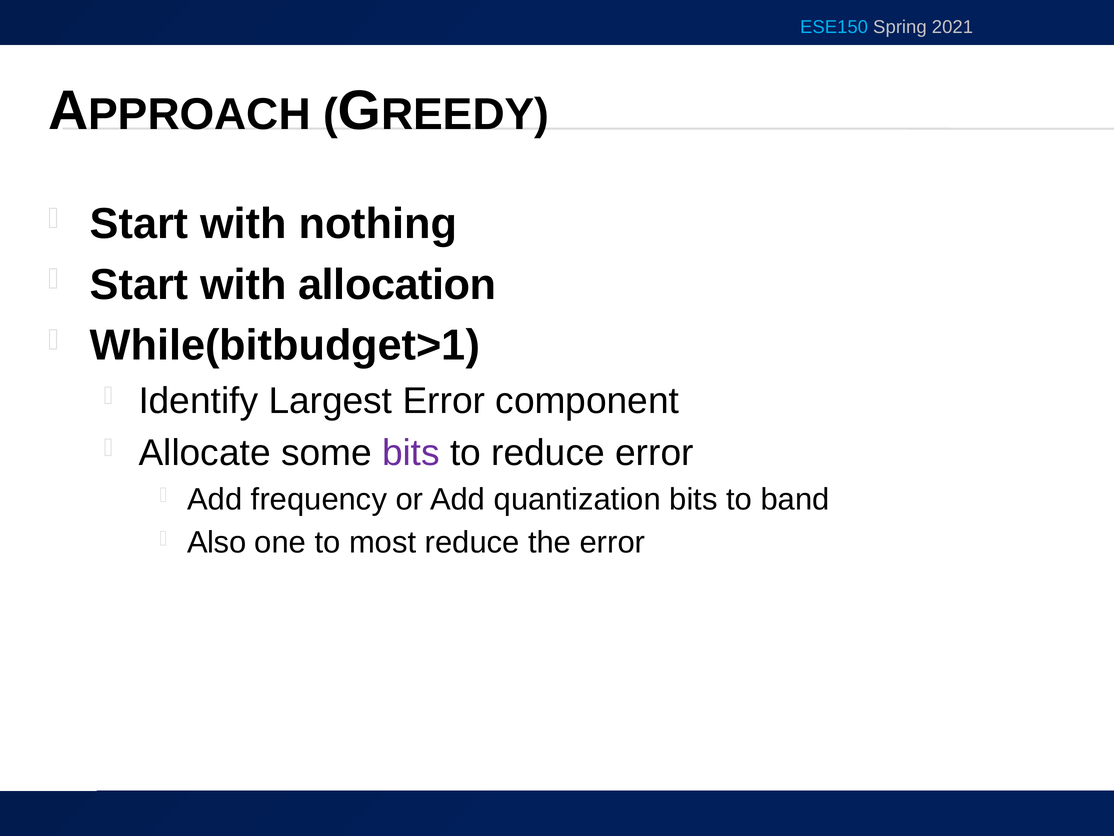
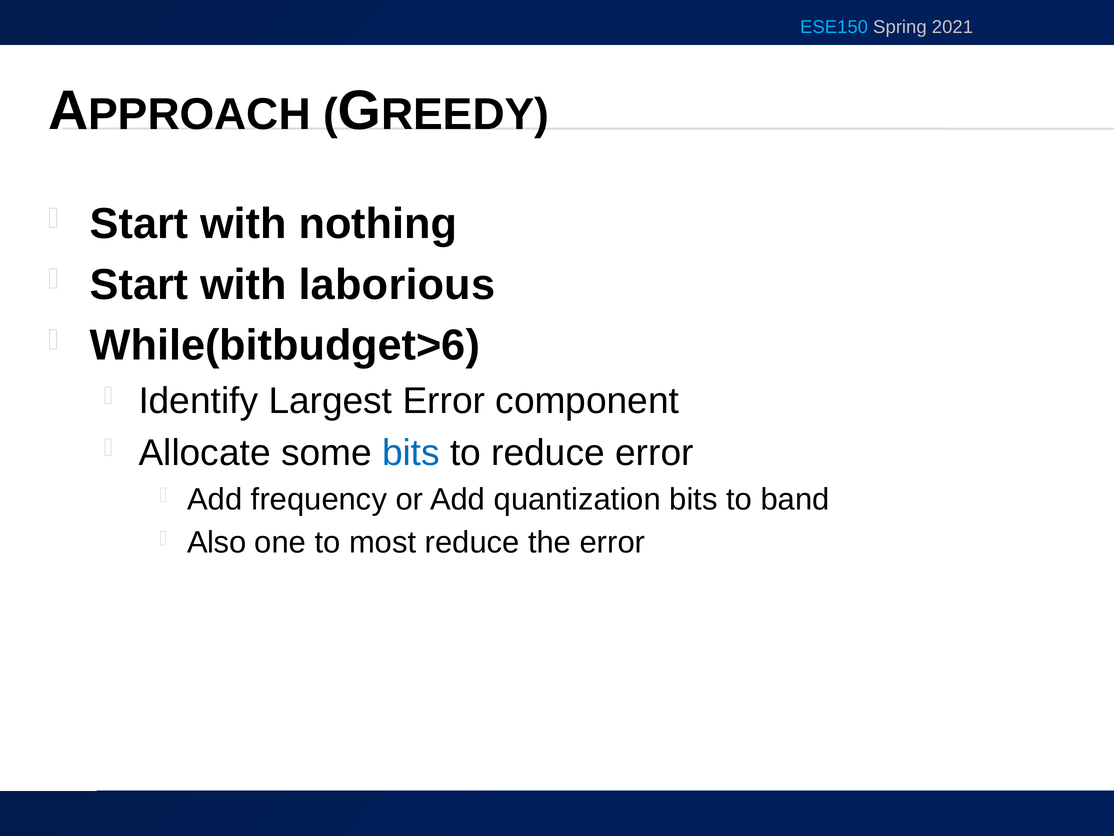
allocation: allocation -> laborious
While(bitbudget>1: While(bitbudget>1 -> While(bitbudget>6
bits at (411, 453) colour: purple -> blue
